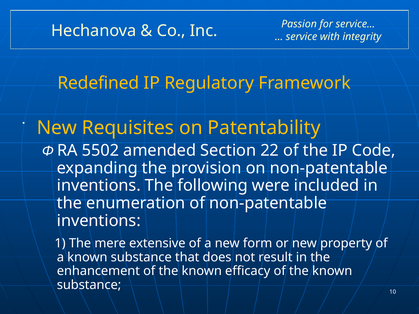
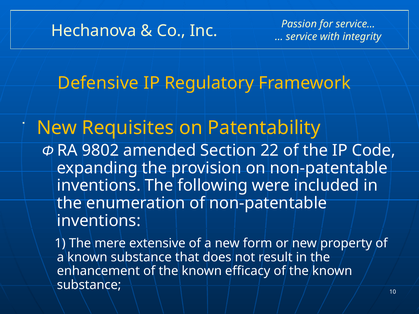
Redefined: Redefined -> Defensive
5502: 5502 -> 9802
